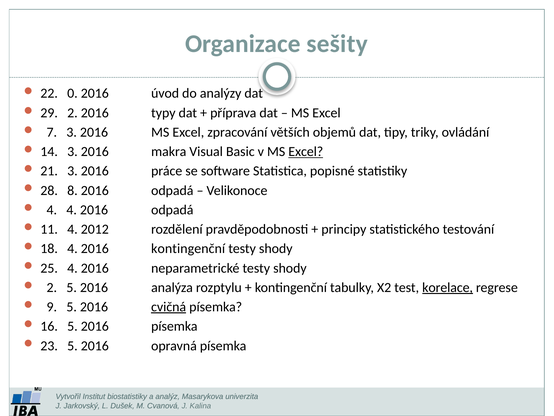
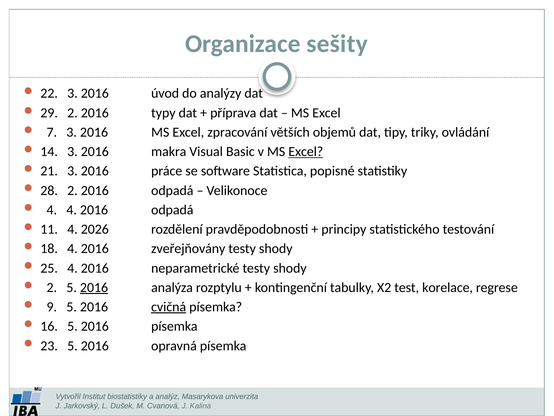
22 0: 0 -> 3
28 8: 8 -> 2
2012: 2012 -> 2026
2016 kontingenční: kontingenční -> zveřejňovány
2016 at (94, 287) underline: none -> present
korelace underline: present -> none
